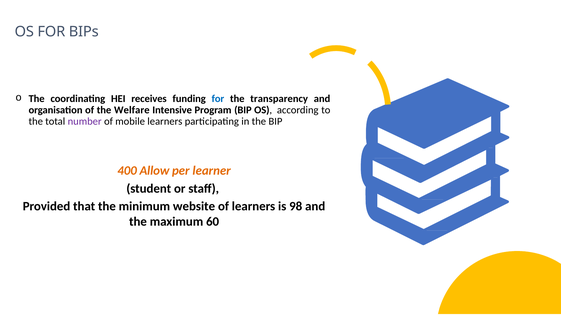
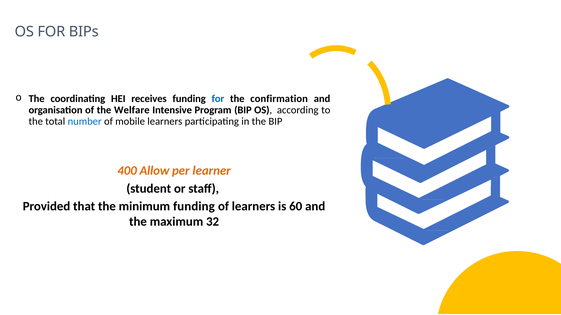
transparency: transparency -> confirmation
number colour: purple -> blue
minimum website: website -> funding
98: 98 -> 60
60: 60 -> 32
